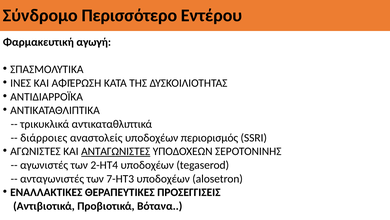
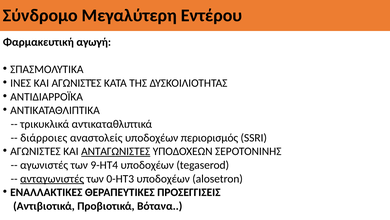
Περισσότερο: Περισσότερο -> Μεγαλύτερη
ΚΑΙ ΑΦΙΈΡΩΣΗ: ΑΦΙΈΡΩΣΗ -> ΑΓΩΝΙΣΤΈΣ
2-ΗΤ4: 2-ΗΤ4 -> 9-ΗΤ4
ανταγωνιστές underline: none -> present
7-ΗΤ3: 7-ΗΤ3 -> 0-ΗΤ3
